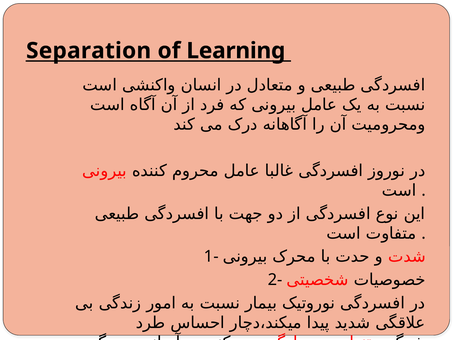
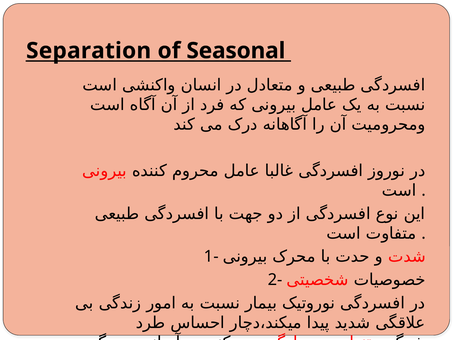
Learning: Learning -> Seasonal
